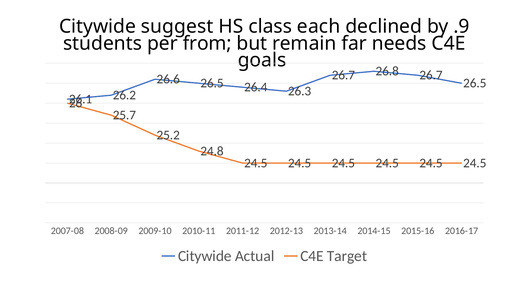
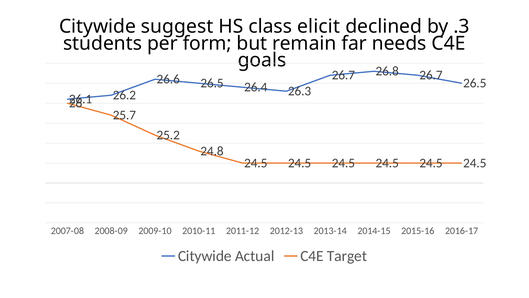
each: each -> elicit
.9: .9 -> .3
from: from -> form
